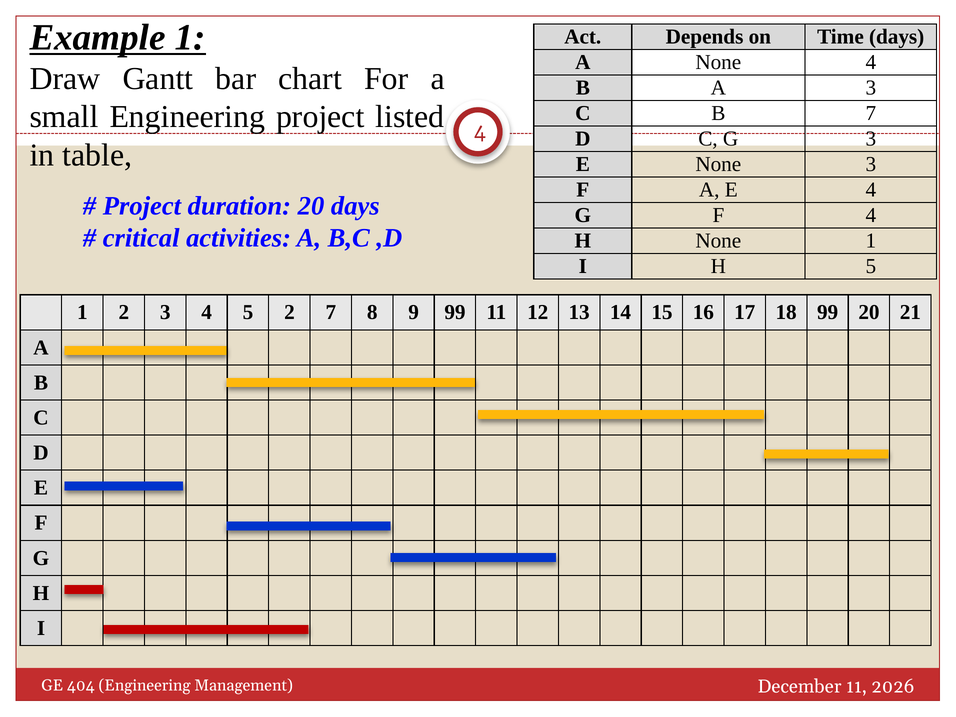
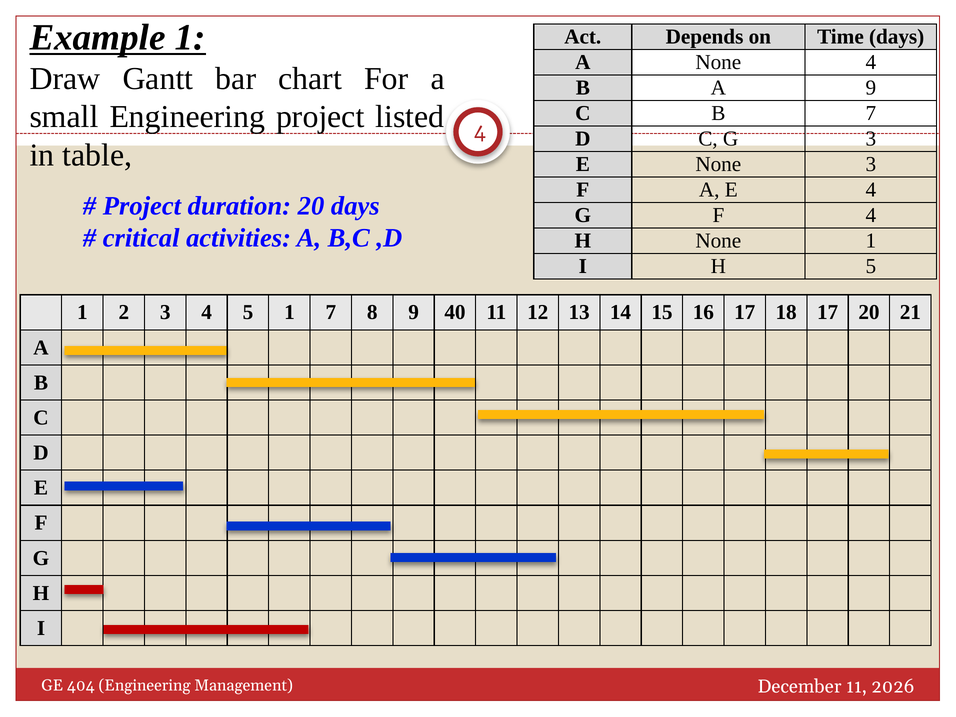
A 3: 3 -> 9
4 5 2: 2 -> 1
9 99: 99 -> 40
18 99: 99 -> 17
